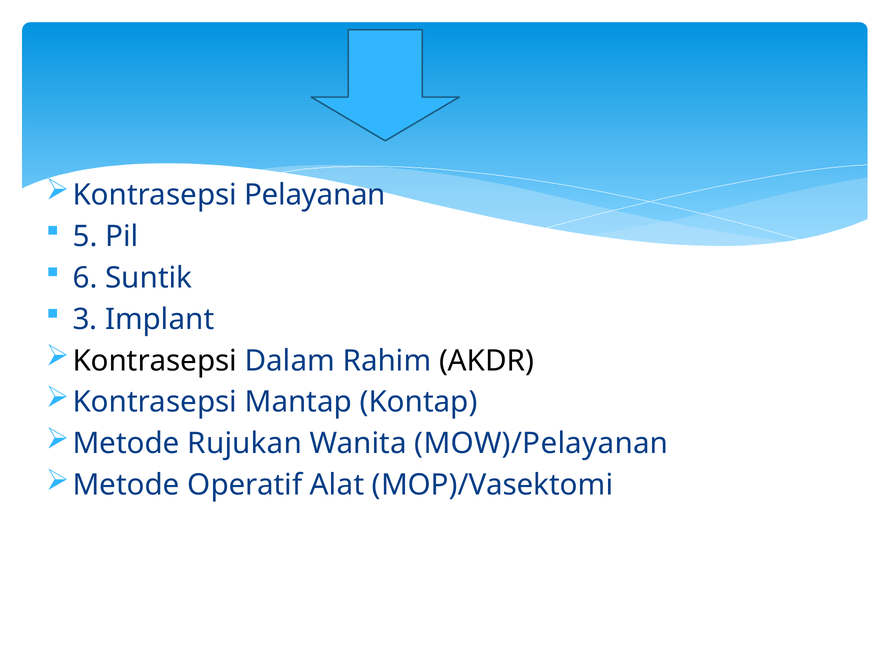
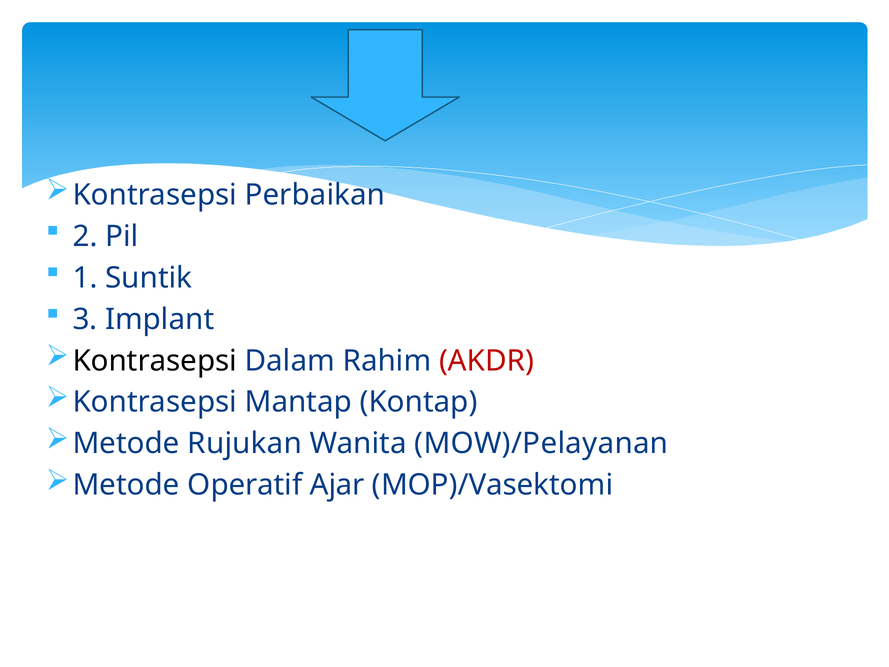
Pelayanan: Pelayanan -> Perbaikan
5: 5 -> 2
6: 6 -> 1
AKDR colour: black -> red
Alat: Alat -> Ajar
